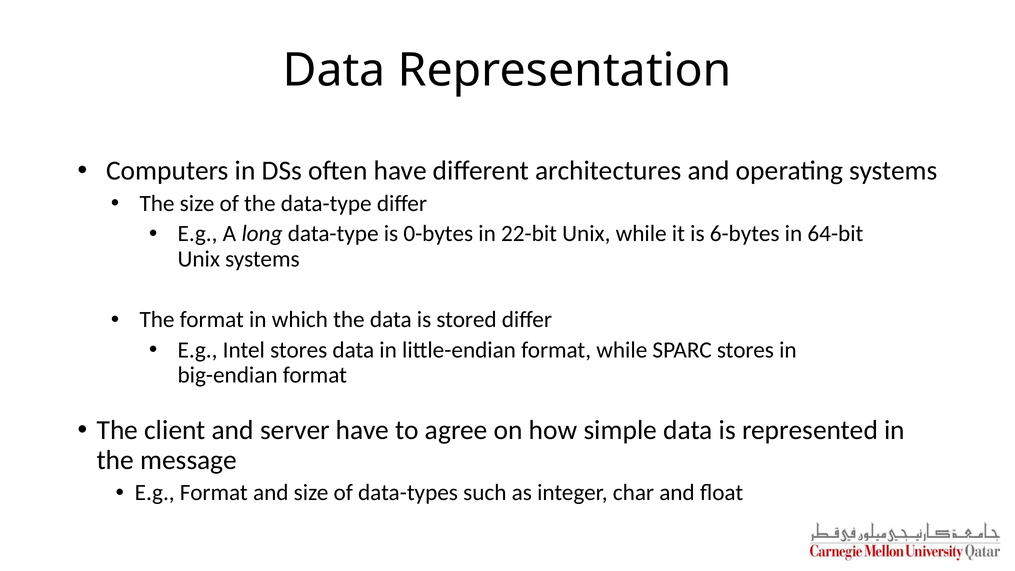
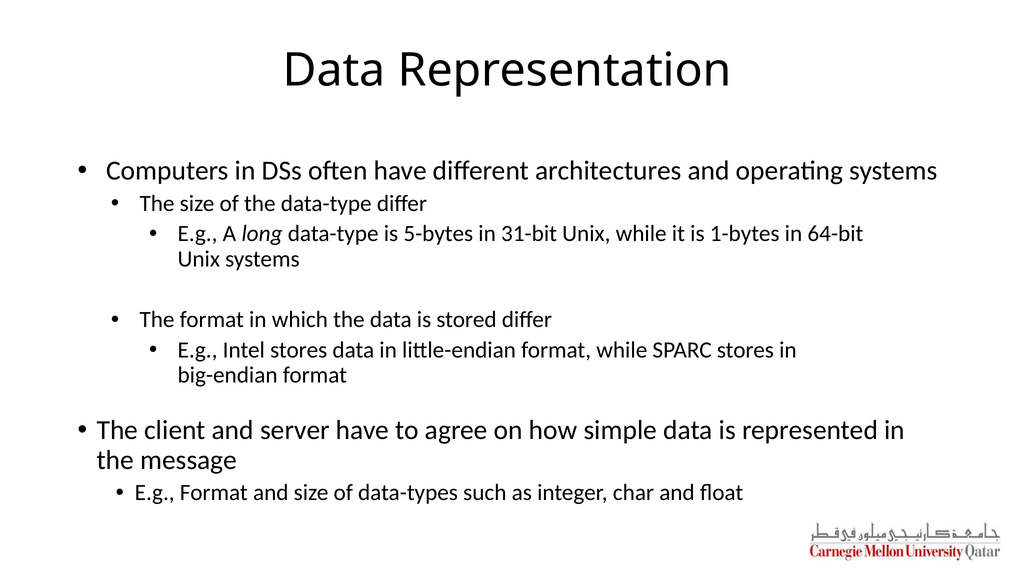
0-bytes: 0-bytes -> 5-bytes
22-bit: 22-bit -> 31-bit
6-bytes: 6-bytes -> 1-bytes
